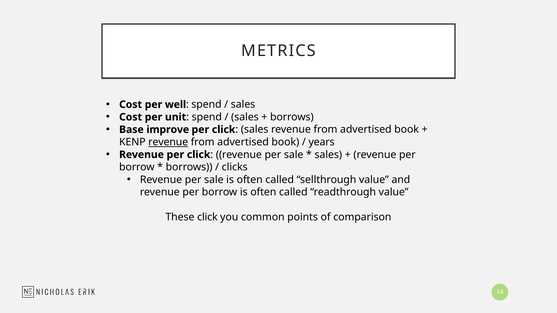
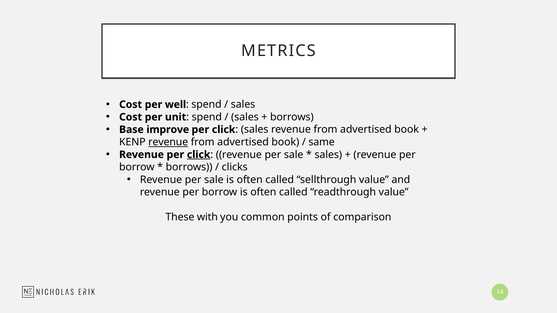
years: years -> same
click at (199, 155) underline: none -> present
These click: click -> with
